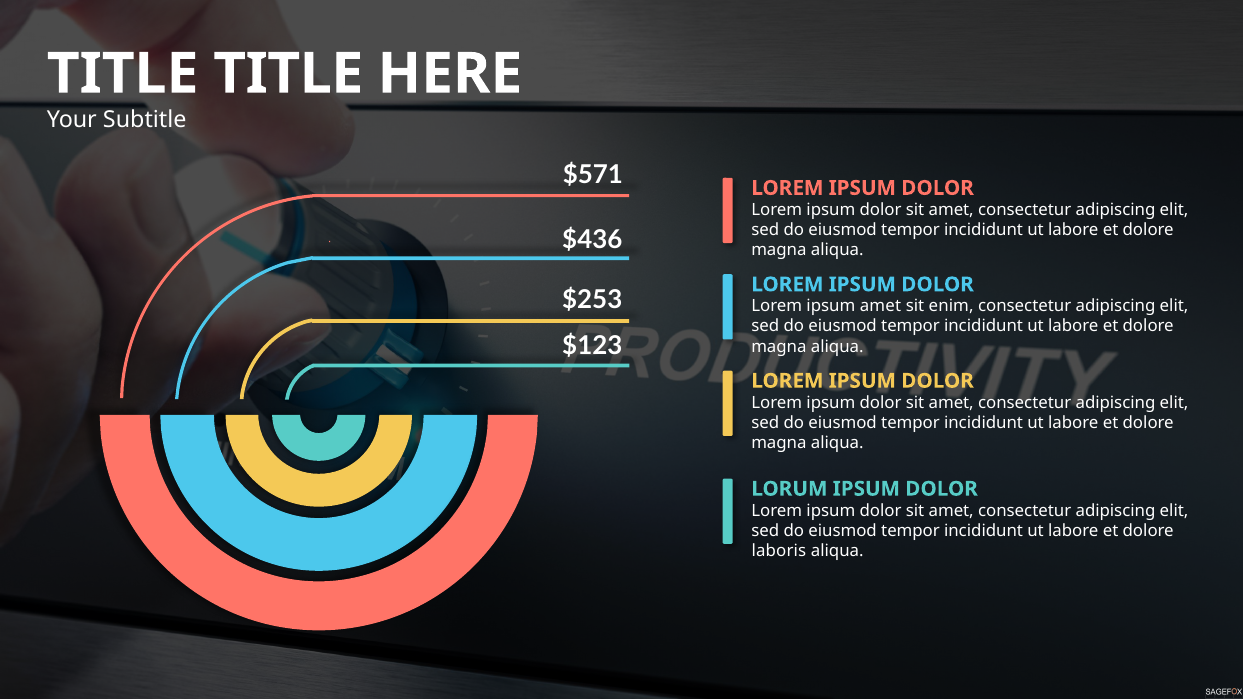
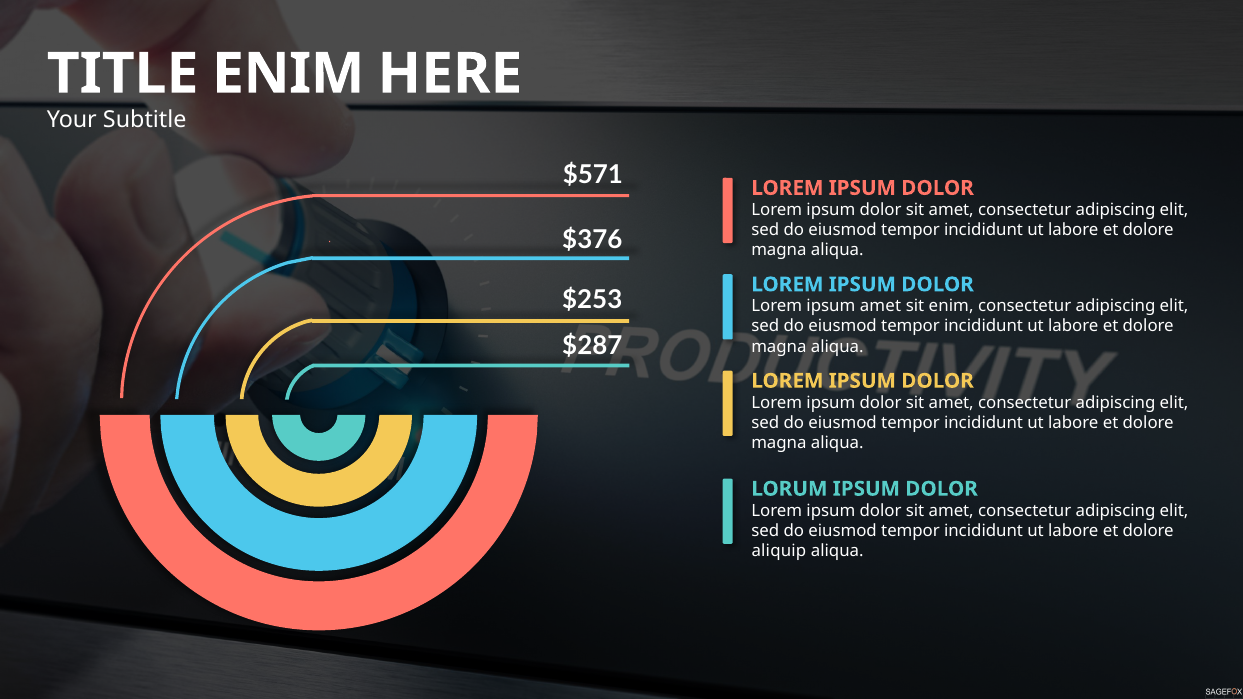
TITLE at (288, 74): TITLE -> ENIM
$436: $436 -> $376
$123: $123 -> $287
laboris: laboris -> aliquip
